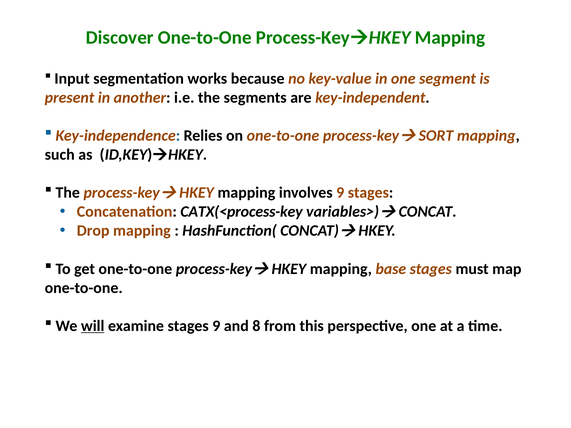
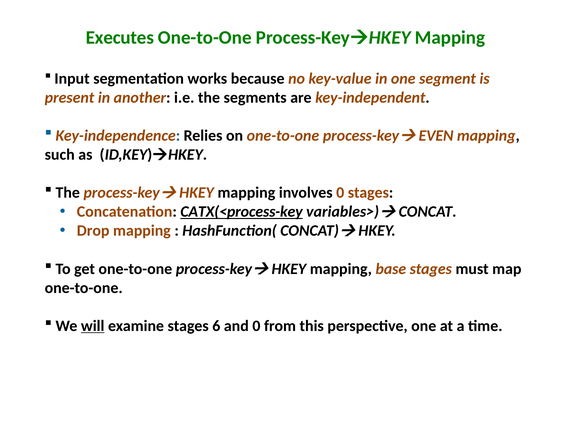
Discover: Discover -> Executes
SORT: SORT -> EVEN
involves 9: 9 -> 0
CATX(<process-key underline: none -> present
stages 9: 9 -> 6
and 8: 8 -> 0
